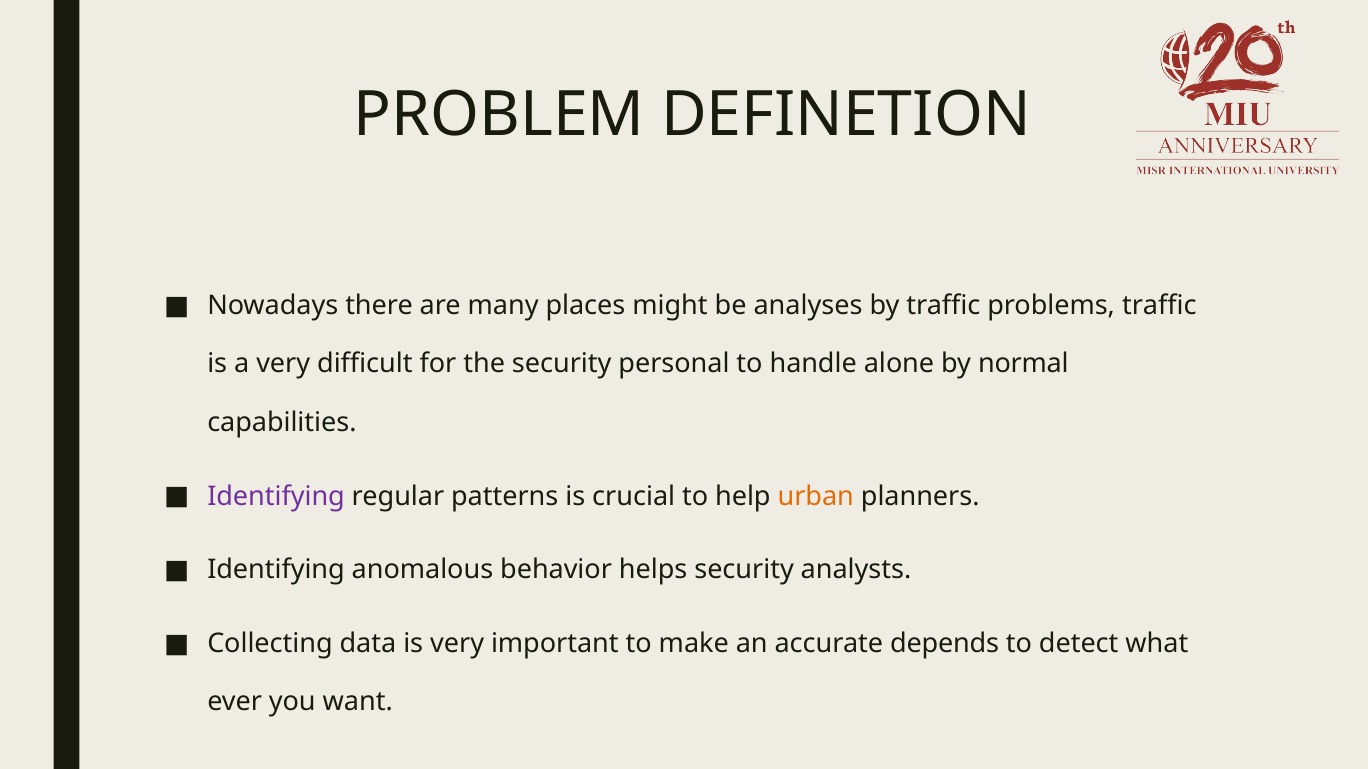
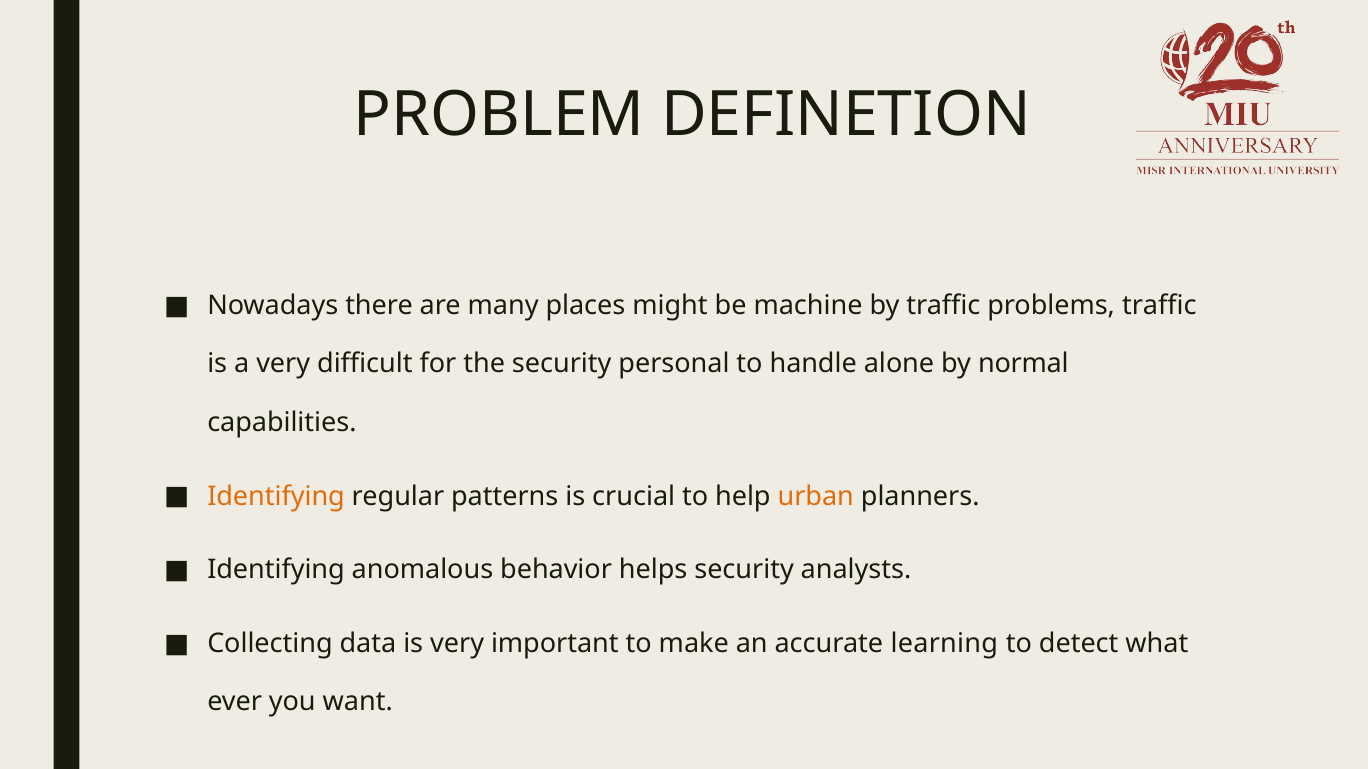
analyses: analyses -> machine
Identifying at (276, 496) colour: purple -> orange
depends: depends -> learning
